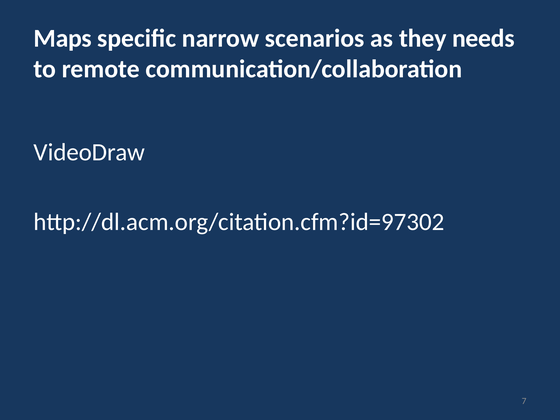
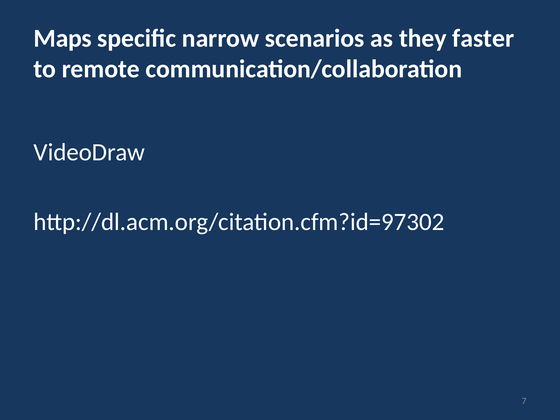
needs: needs -> faster
